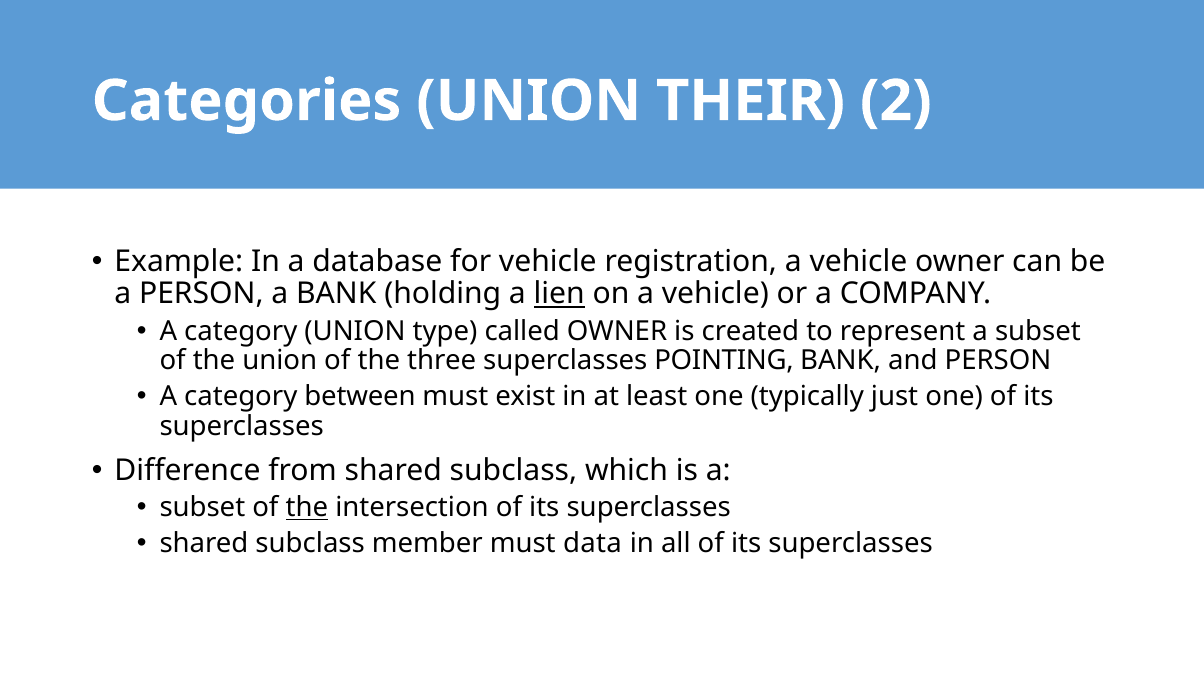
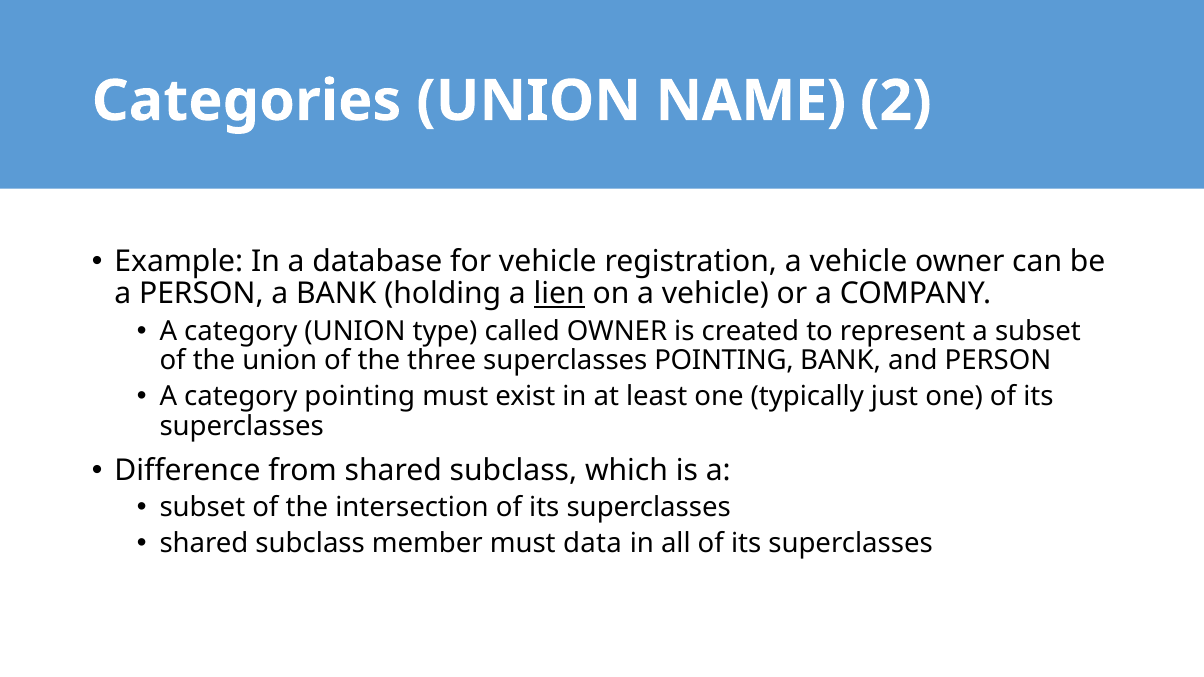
THEIR: THEIR -> NAME
category between: between -> pointing
the at (307, 508) underline: present -> none
